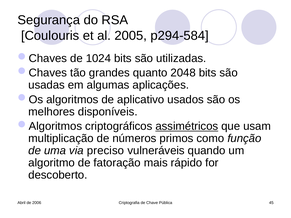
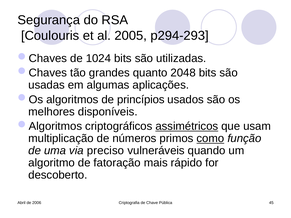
p294-584: p294-584 -> p294-293
aplicativo: aplicativo -> princípios
como underline: none -> present
